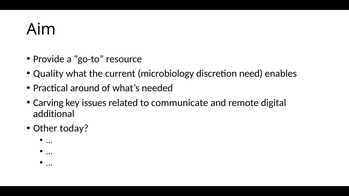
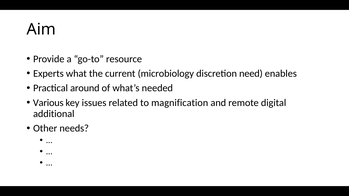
Quality: Quality -> Experts
Carving: Carving -> Various
communicate: communicate -> magnification
today: today -> needs
